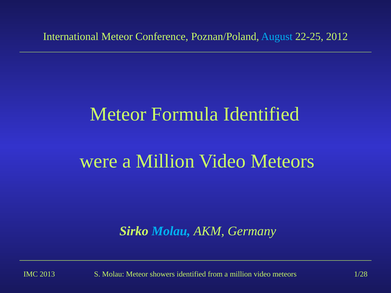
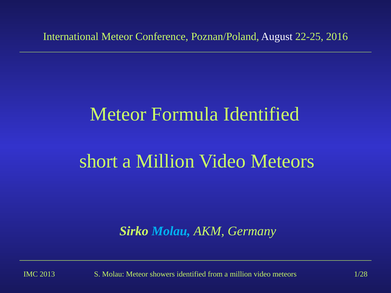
August colour: light blue -> white
2012: 2012 -> 2016
were: were -> short
